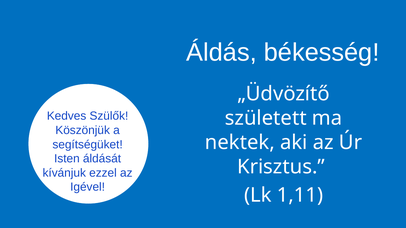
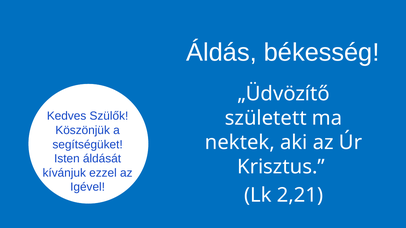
1,11: 1,11 -> 2,21
